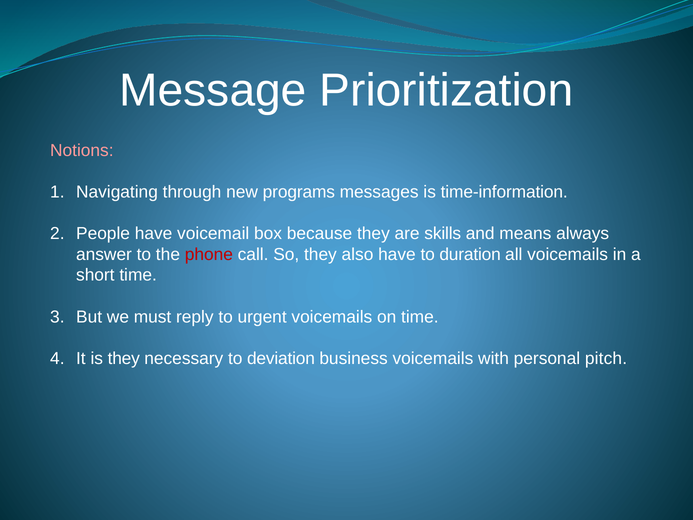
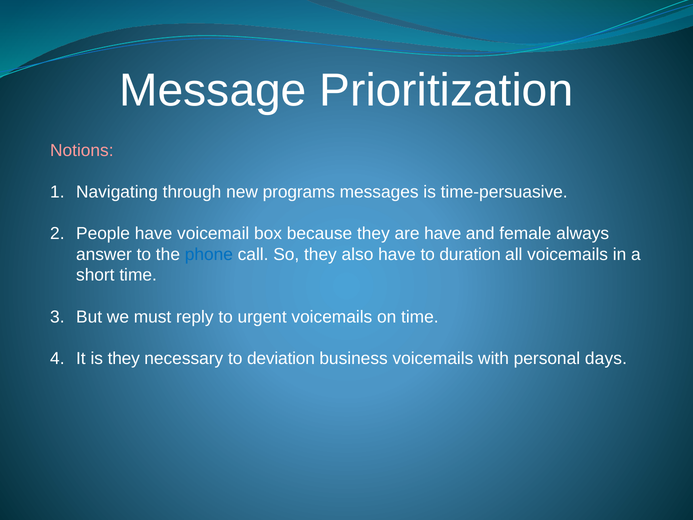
time-information: time-information -> time-persuasive
are skills: skills -> have
means: means -> female
phone colour: red -> blue
pitch: pitch -> days
